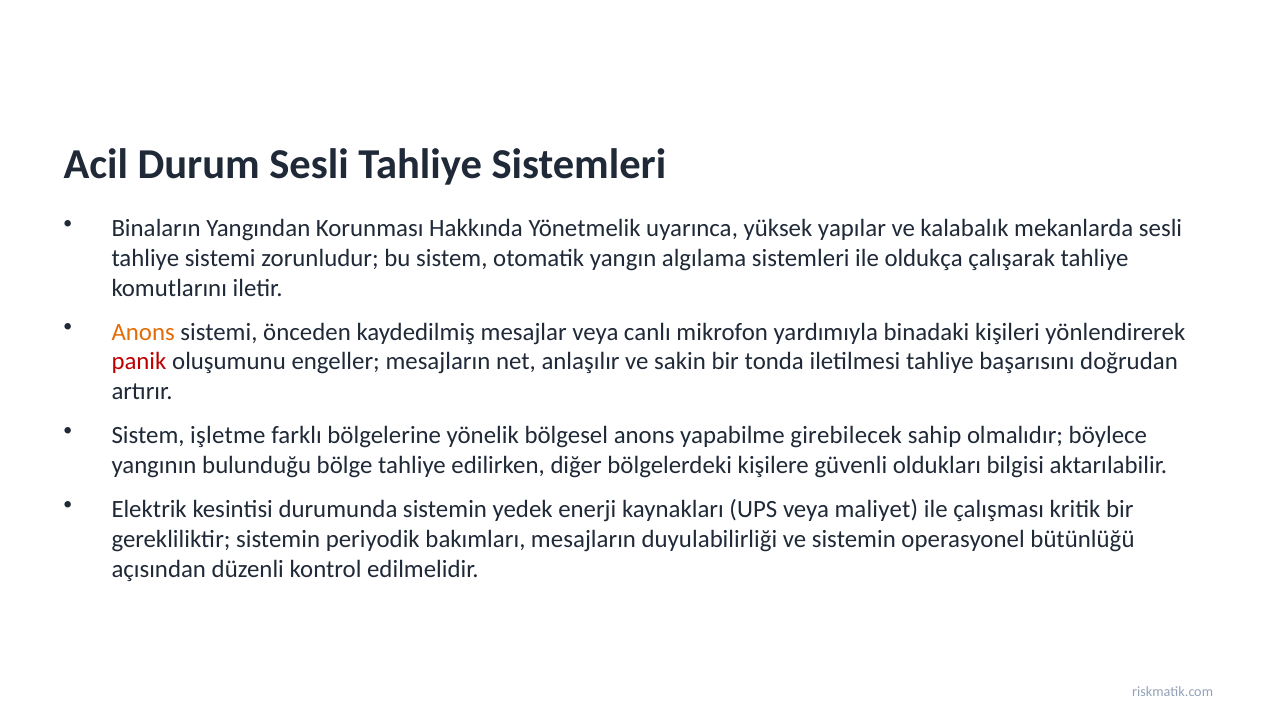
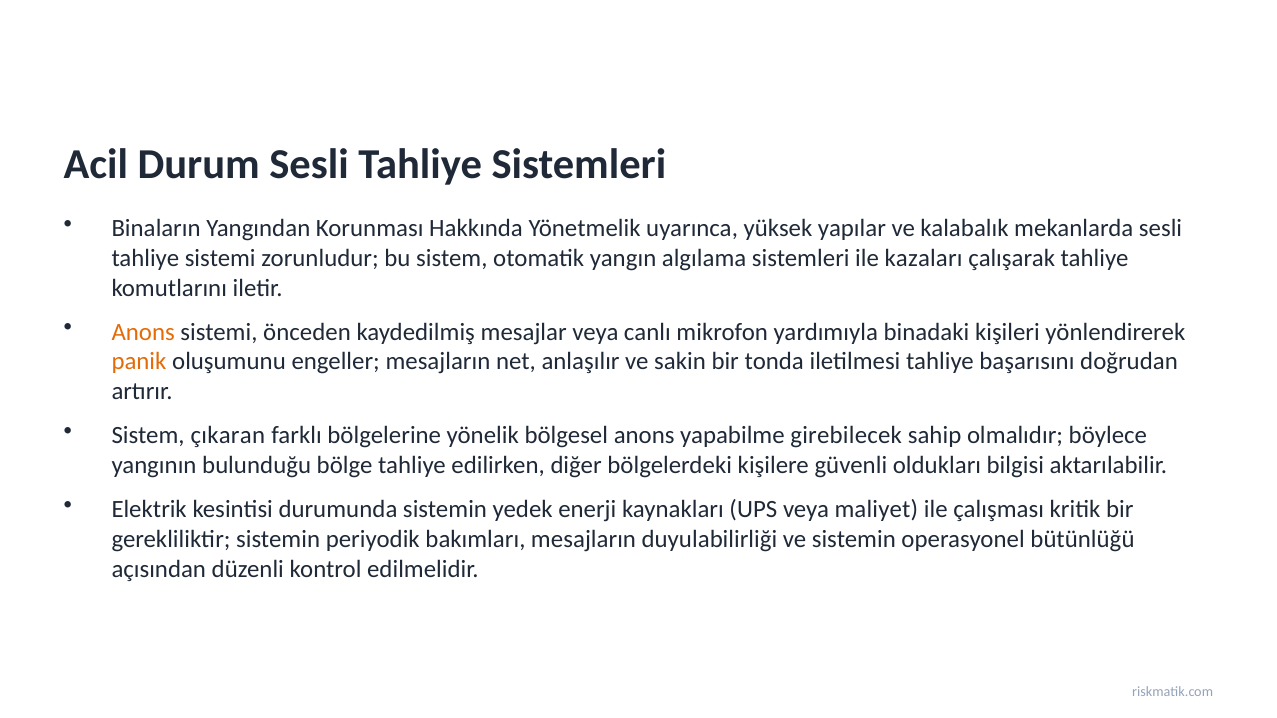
oldukça: oldukça -> kazaları
panik colour: red -> orange
işletme: işletme -> çıkaran
